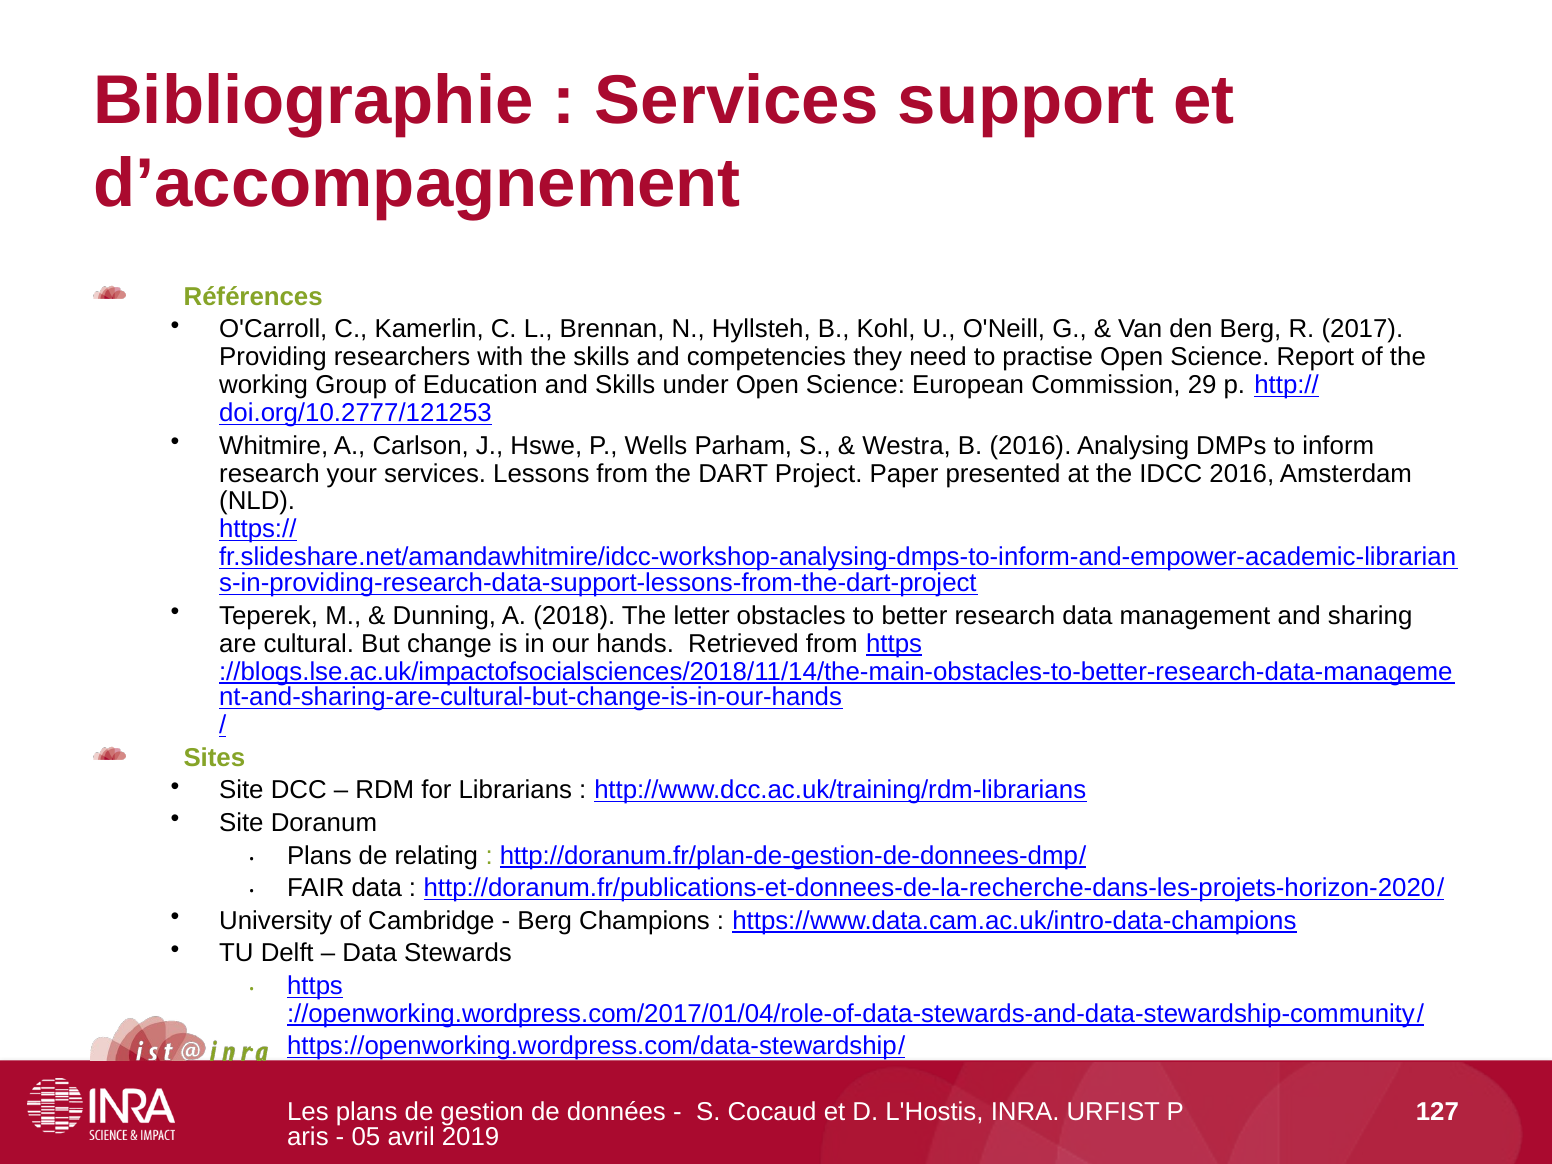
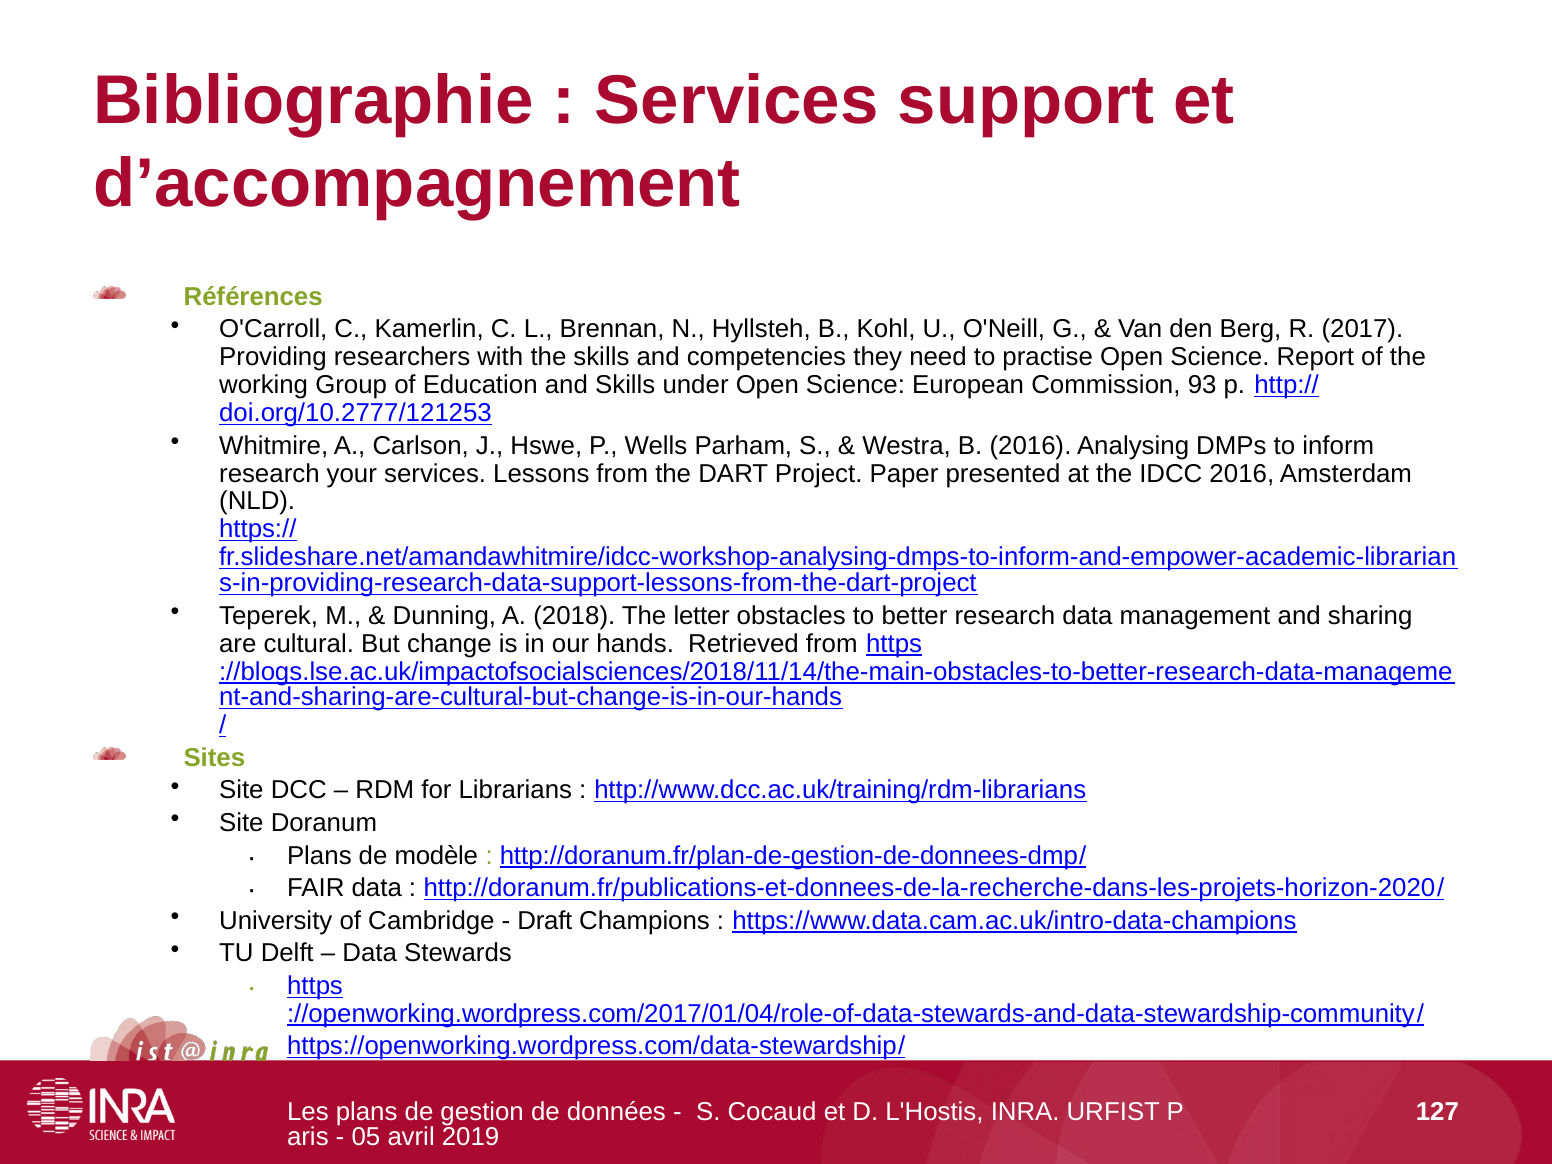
29: 29 -> 93
relating: relating -> modèle
Berg at (545, 921): Berg -> Draft
